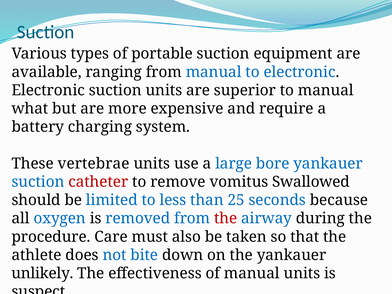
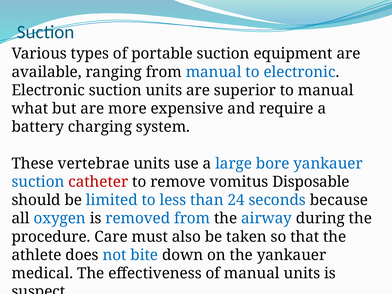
Swallowed: Swallowed -> Disposable
25: 25 -> 24
the at (226, 218) colour: red -> black
unlikely: unlikely -> medical
